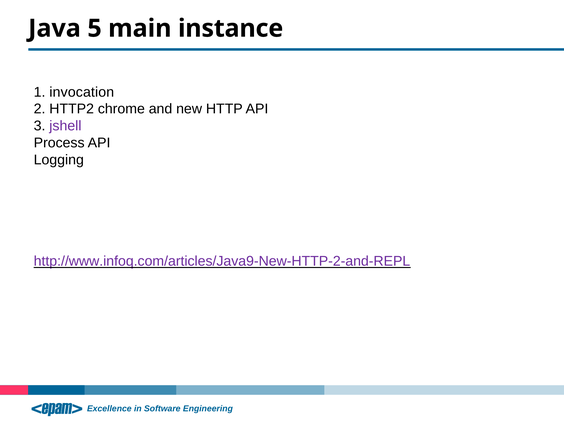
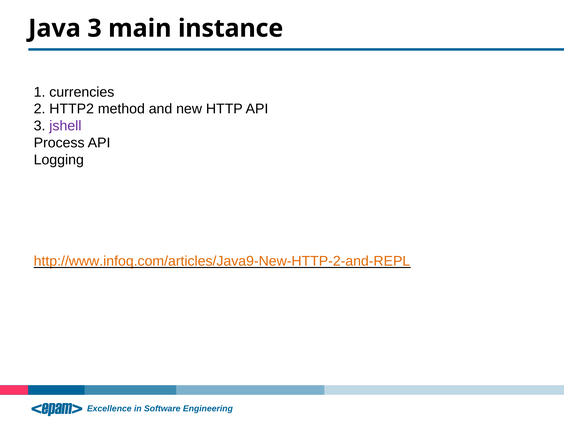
Java 5: 5 -> 3
invocation: invocation -> currencies
chrome: chrome -> method
http://www.infoq.com/articles/Java9-New-HTTP-2-and-REPL colour: purple -> orange
